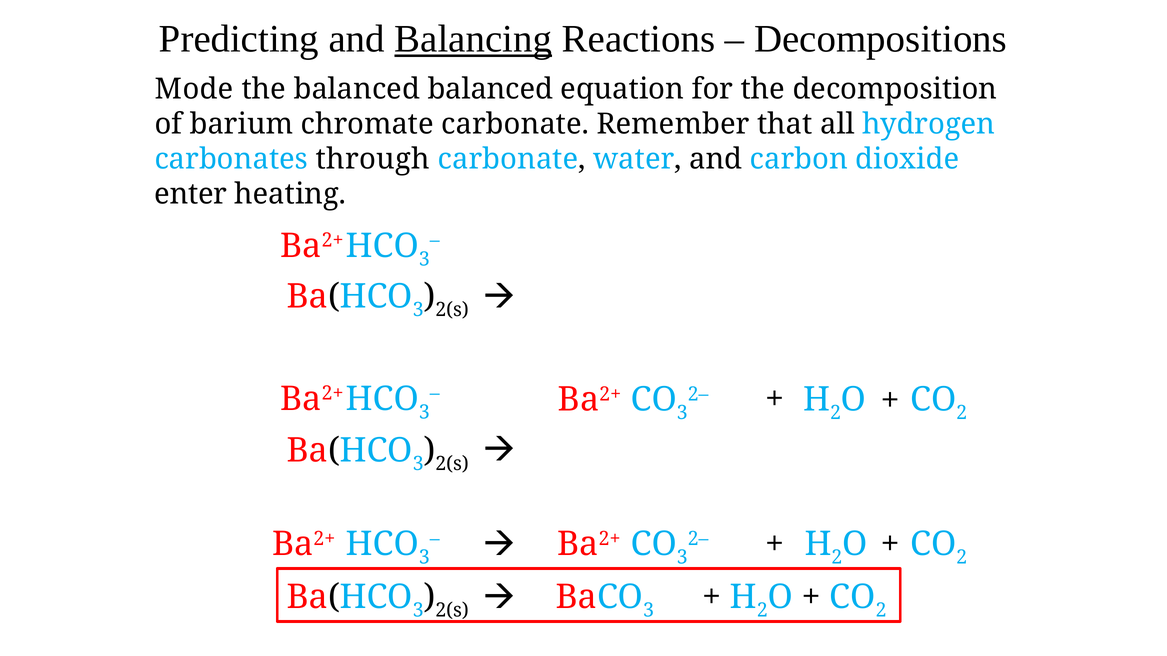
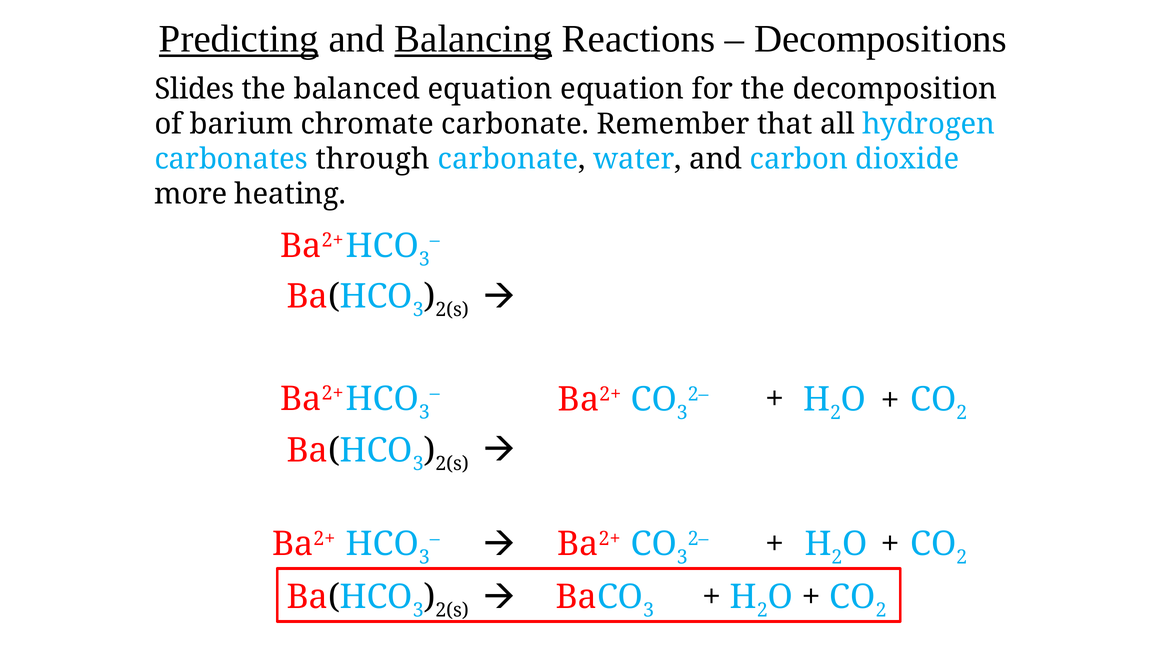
Predicting underline: none -> present
Mode: Mode -> Slides
balanced balanced: balanced -> equation
enter: enter -> more
